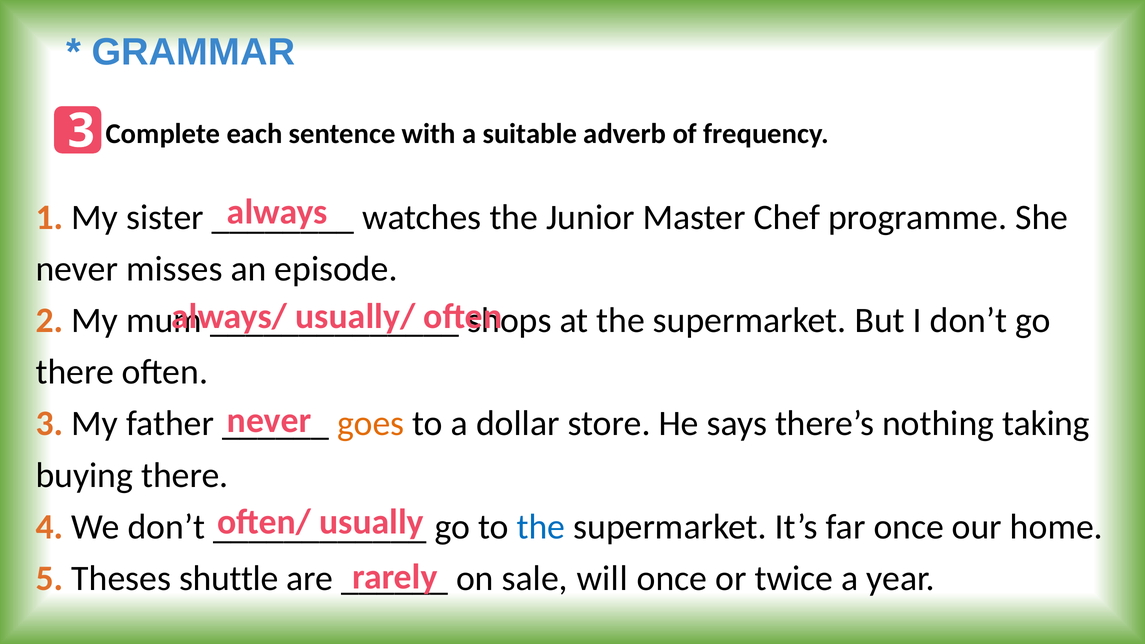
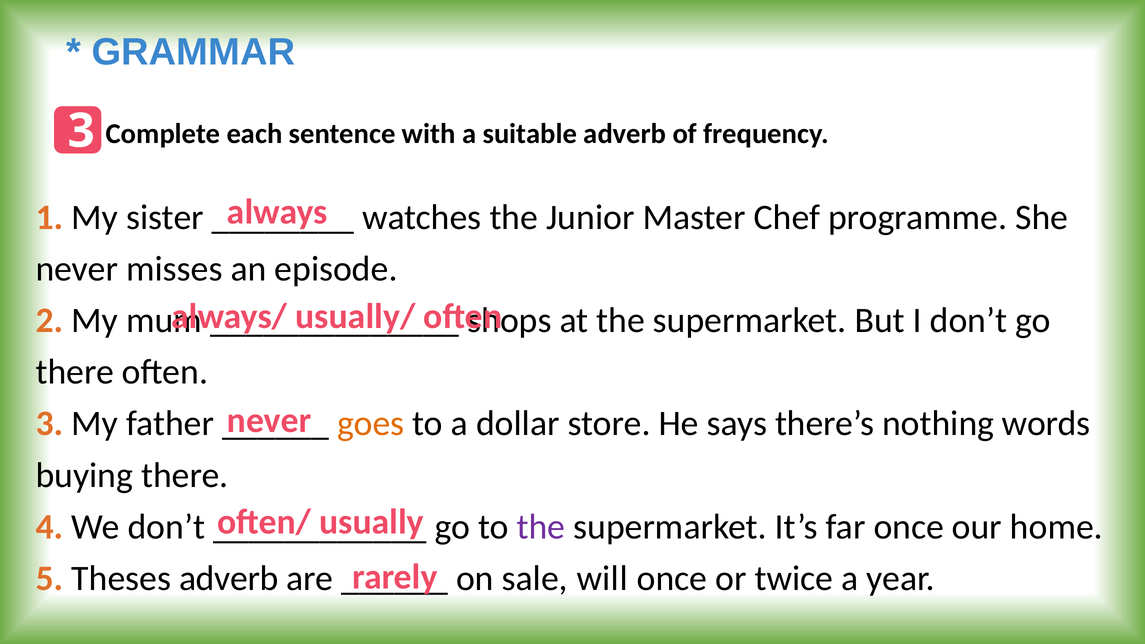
taking: taking -> words
the at (541, 527) colour: blue -> purple
Theses shuttle: shuttle -> adverb
